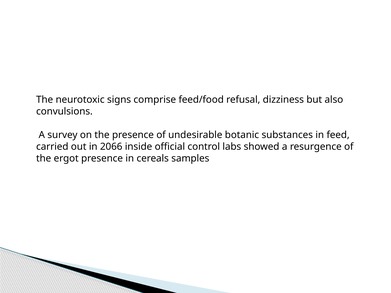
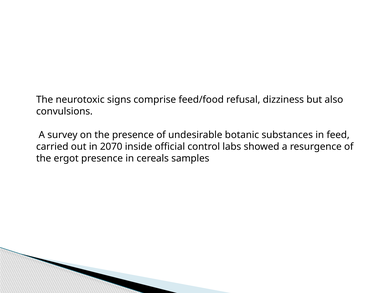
2066: 2066 -> 2070
